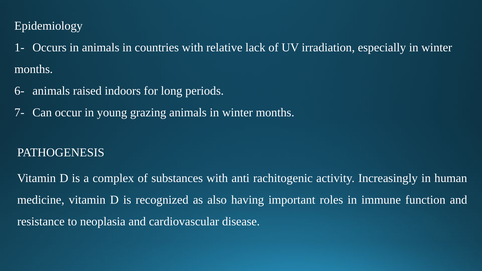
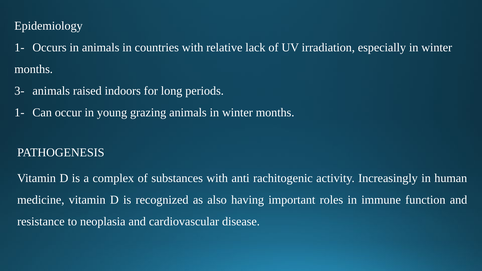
6-: 6- -> 3-
7- at (19, 113): 7- -> 1-
